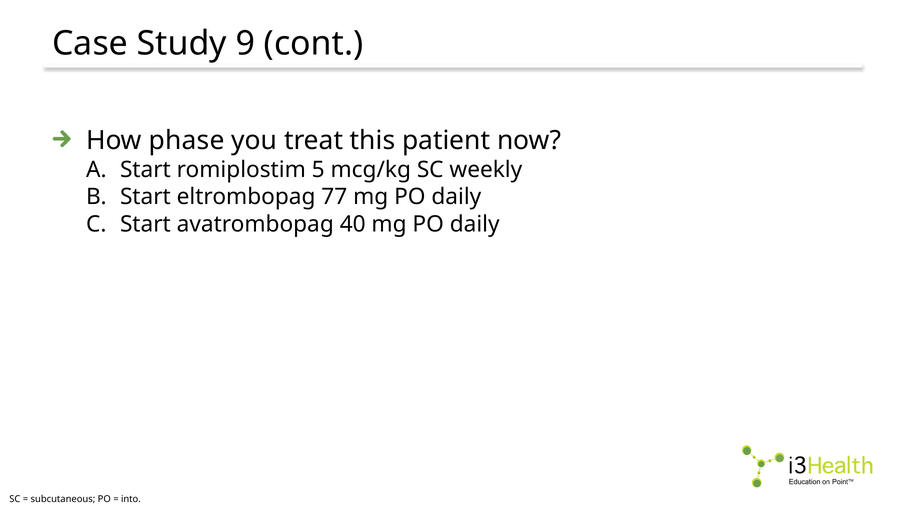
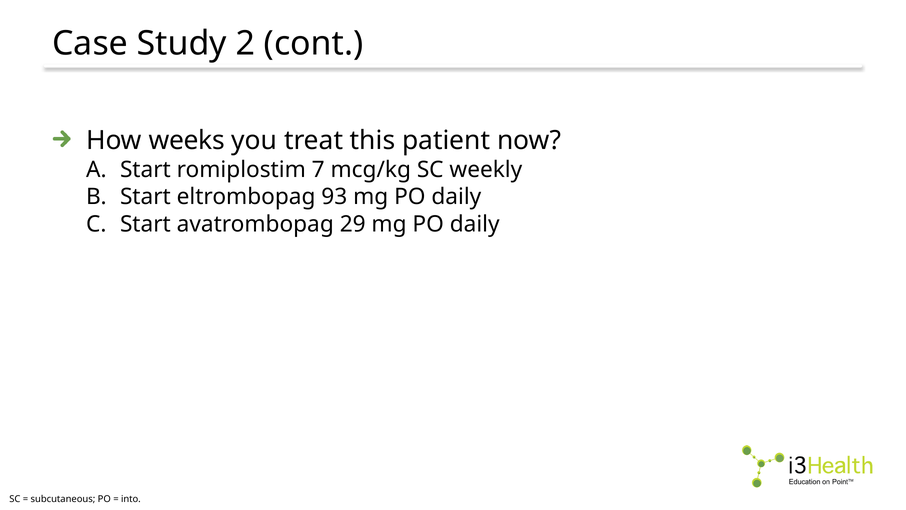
9: 9 -> 2
phase: phase -> weeks
5: 5 -> 7
77: 77 -> 93
40: 40 -> 29
